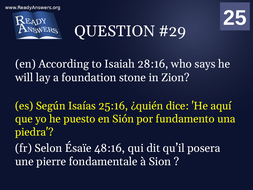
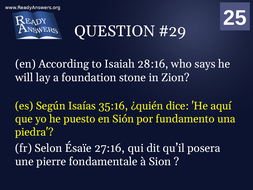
25:16: 25:16 -> 35:16
48:16: 48:16 -> 27:16
